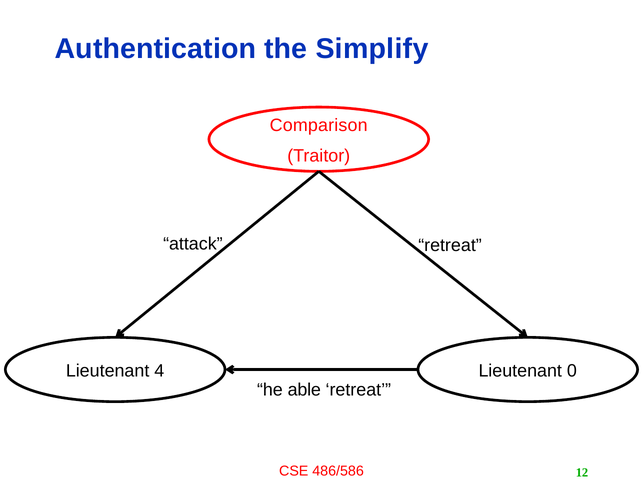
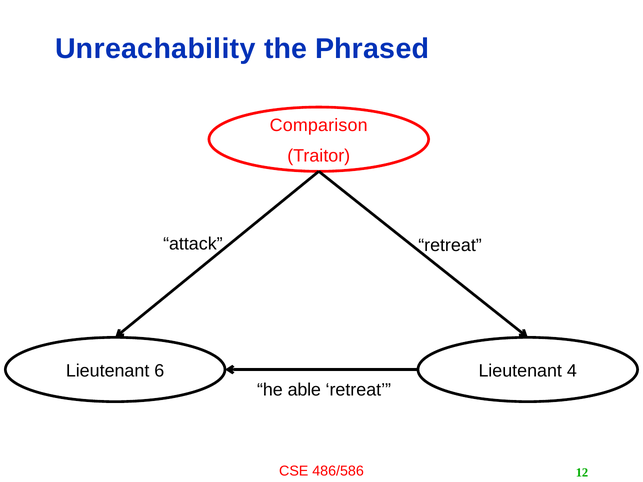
Authentication: Authentication -> Unreachability
Simplify: Simplify -> Phrased
4: 4 -> 6
0: 0 -> 4
